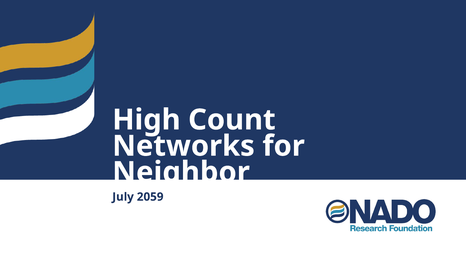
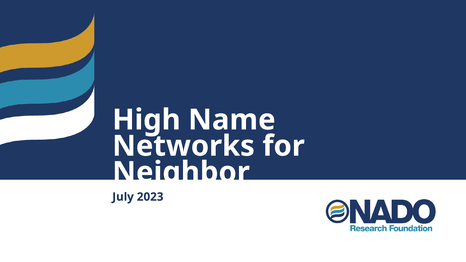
Count: Count -> Name
2059: 2059 -> 2023
